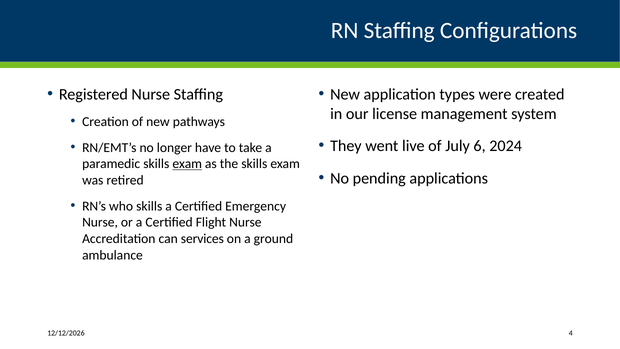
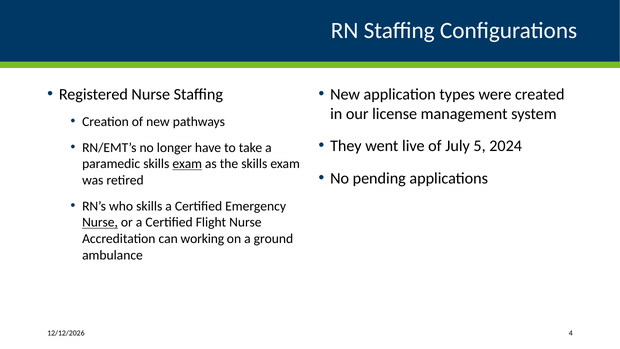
6: 6 -> 5
Nurse at (100, 222) underline: none -> present
services: services -> working
